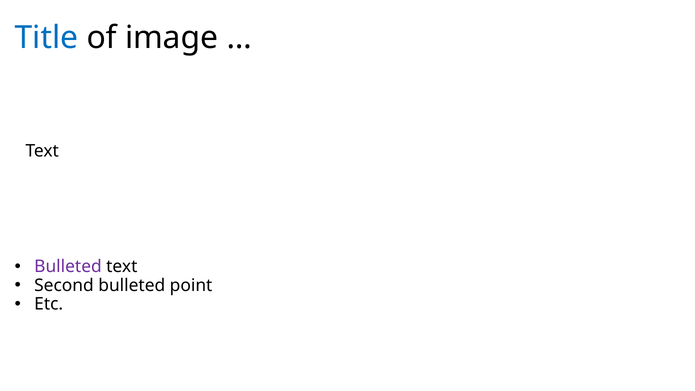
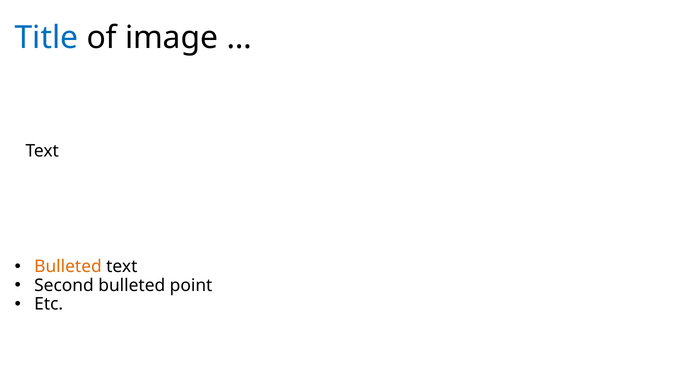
Bulleted at (68, 266) colour: purple -> orange
